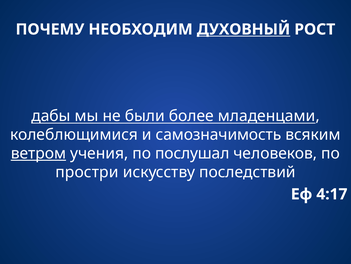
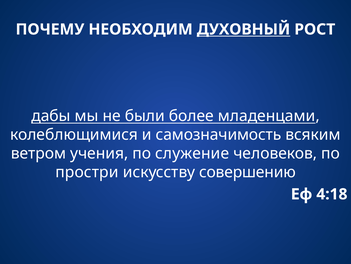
ветром underline: present -> none
послушал: послушал -> служение
последствий: последствий -> совершению
4:17: 4:17 -> 4:18
